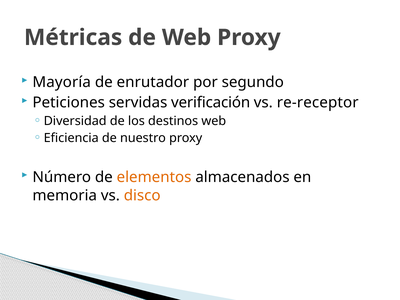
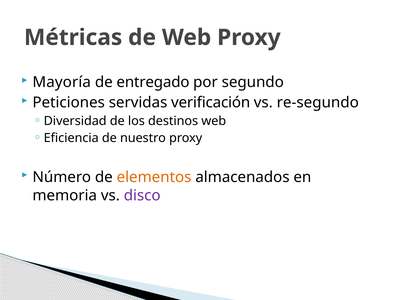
enrutador: enrutador -> entregado
re-receptor: re-receptor -> re-segundo
disco colour: orange -> purple
